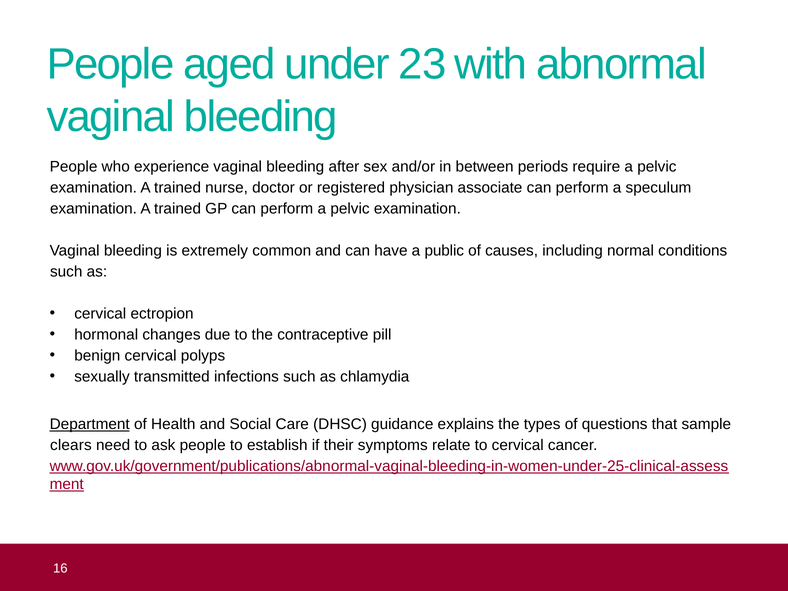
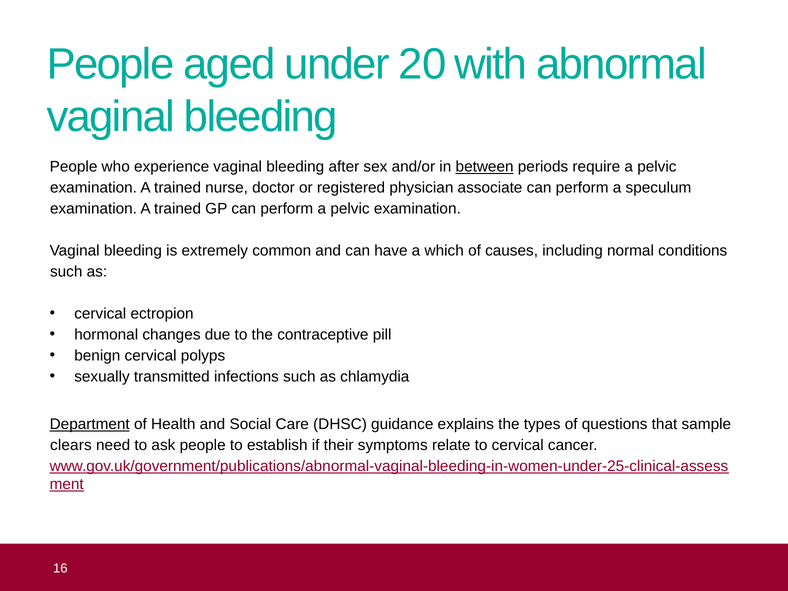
23: 23 -> 20
between underline: none -> present
public: public -> which
